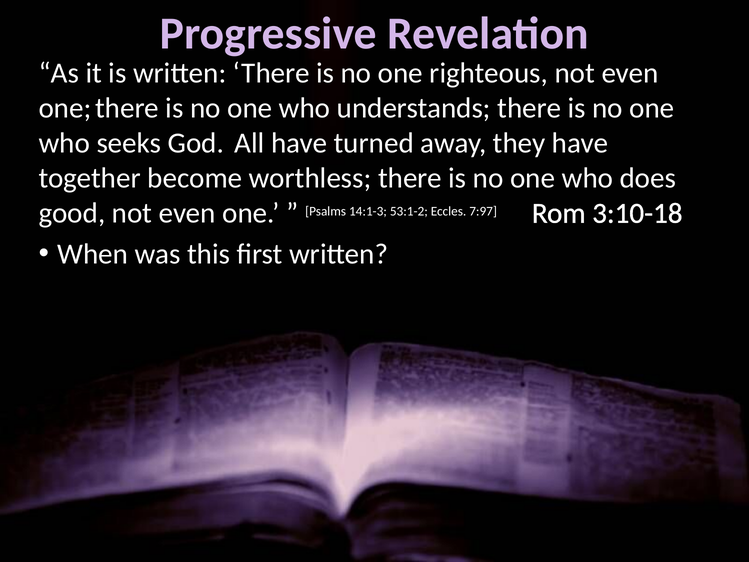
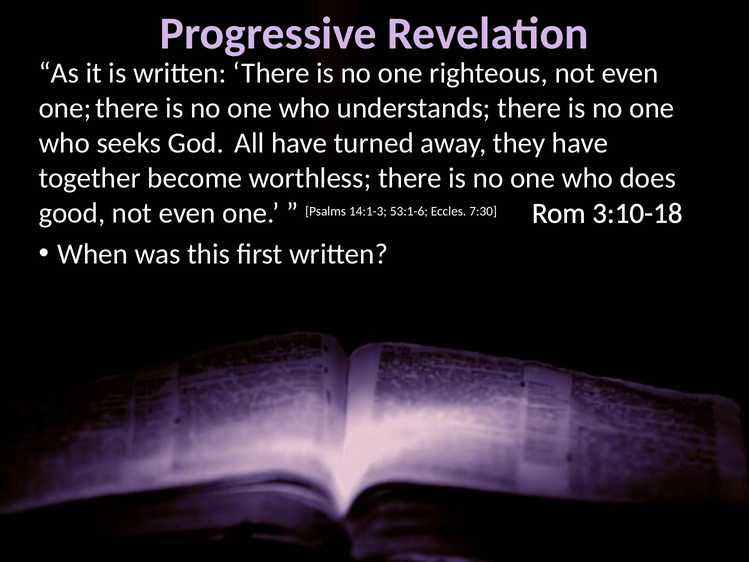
53:1-2: 53:1-2 -> 53:1-6
7:97: 7:97 -> 7:30
